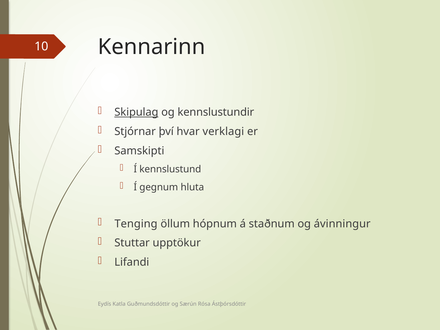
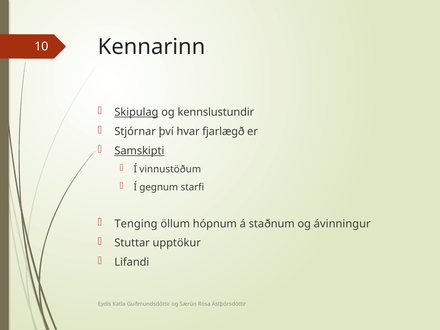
verklagi: verklagi -> fjarlægð
Samskipti underline: none -> present
kennslustund: kennslustund -> vinnustöðum
hluta: hluta -> starfi
